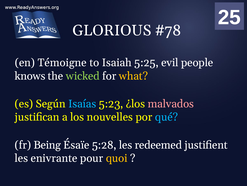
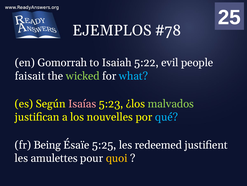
GLORIOUS: GLORIOUS -> EJEMPLOS
Témoigne: Témoigne -> Gomorrah
5:25: 5:25 -> 5:22
knows: knows -> faisait
what colour: yellow -> light blue
Isaías colour: light blue -> pink
malvados colour: pink -> light green
5:28: 5:28 -> 5:25
enivrante: enivrante -> amulettes
